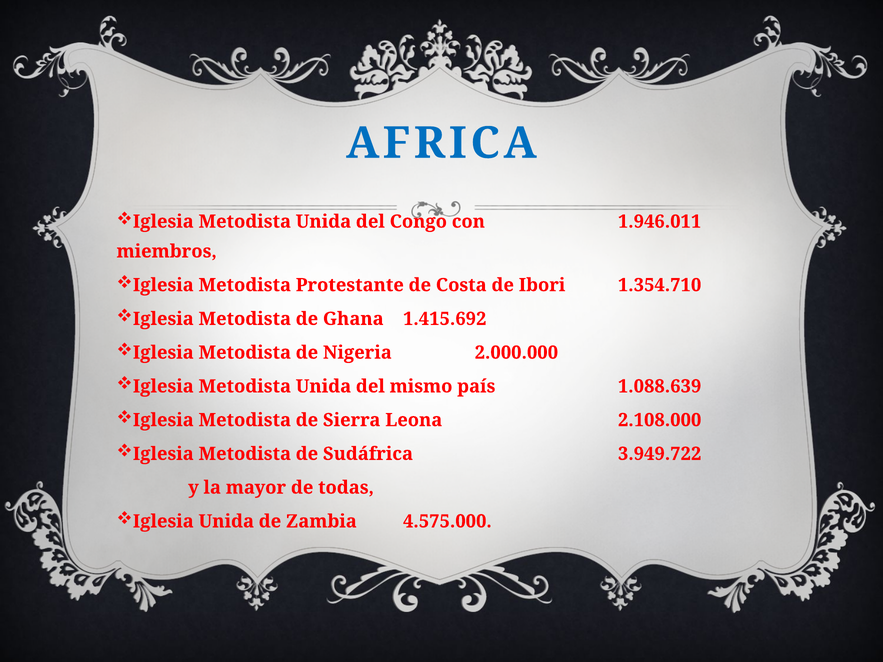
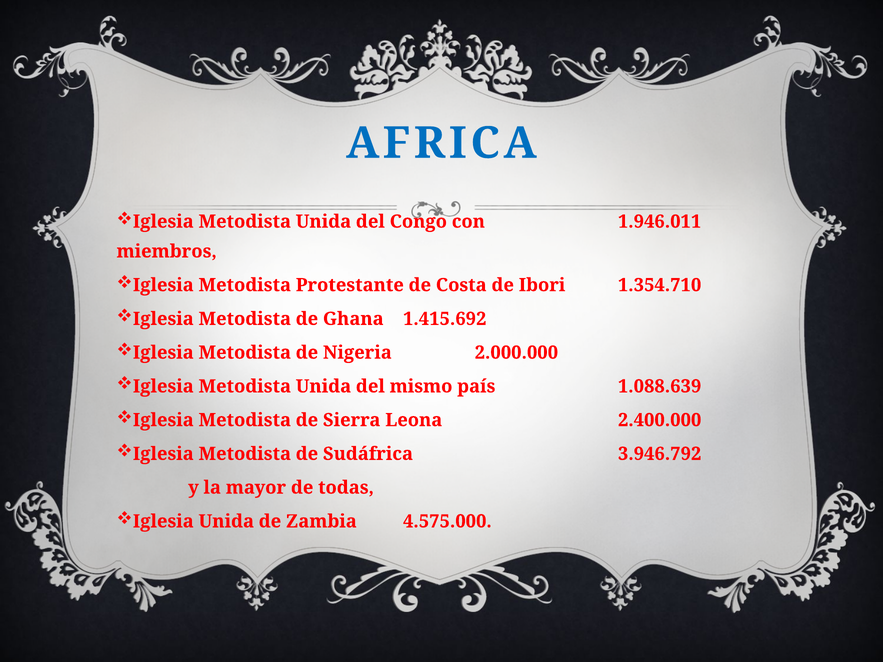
2.108.000: 2.108.000 -> 2.400.000
3.949.722: 3.949.722 -> 3.946.792
